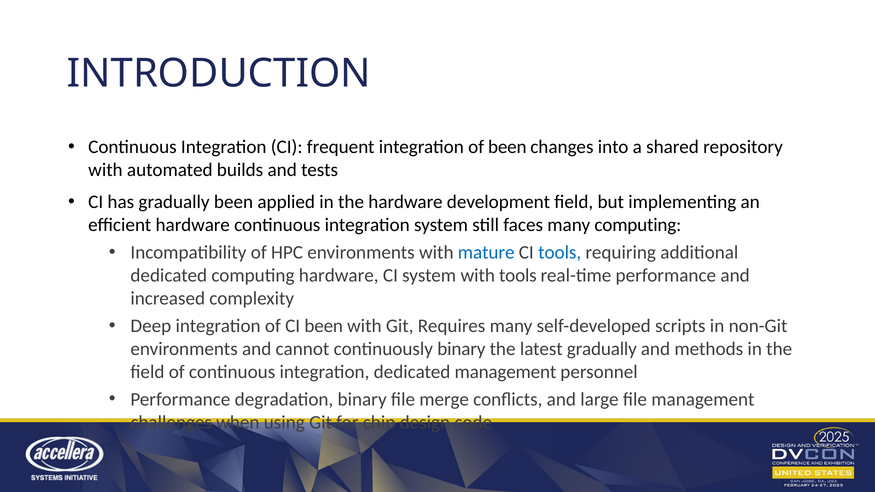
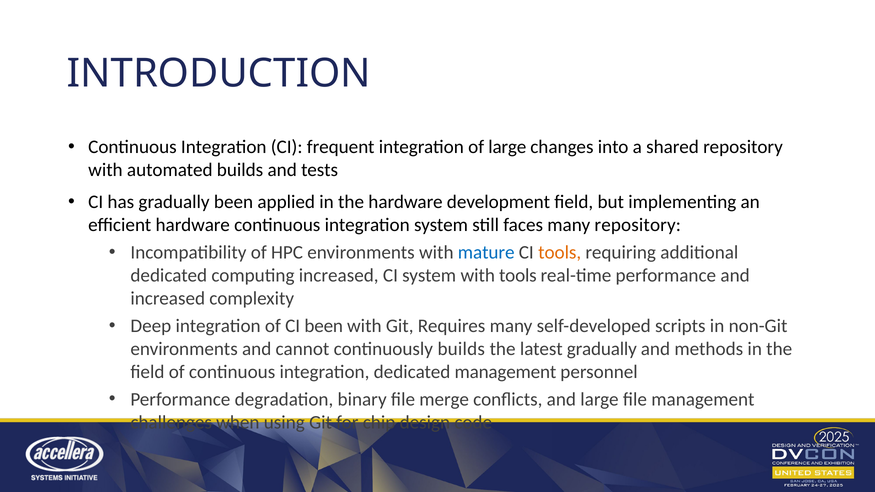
of been: been -> large
many computing: computing -> repository
tools at (560, 253) colour: blue -> orange
computing hardware: hardware -> increased
continuously binary: binary -> builds
